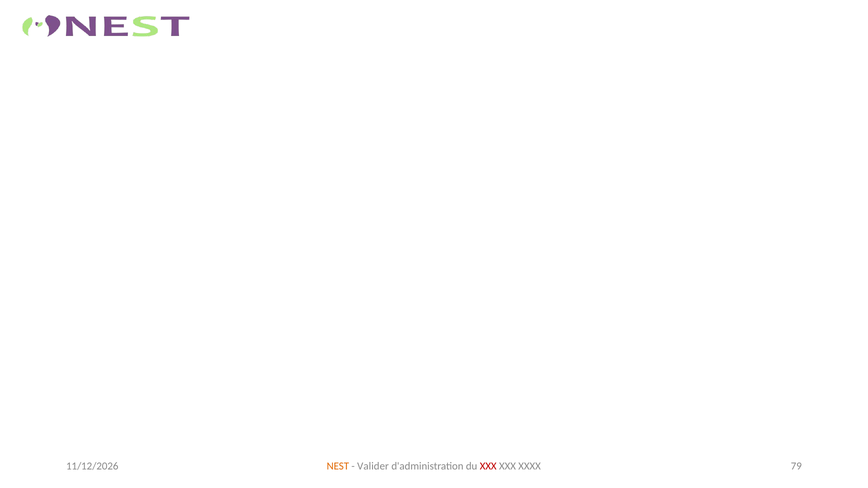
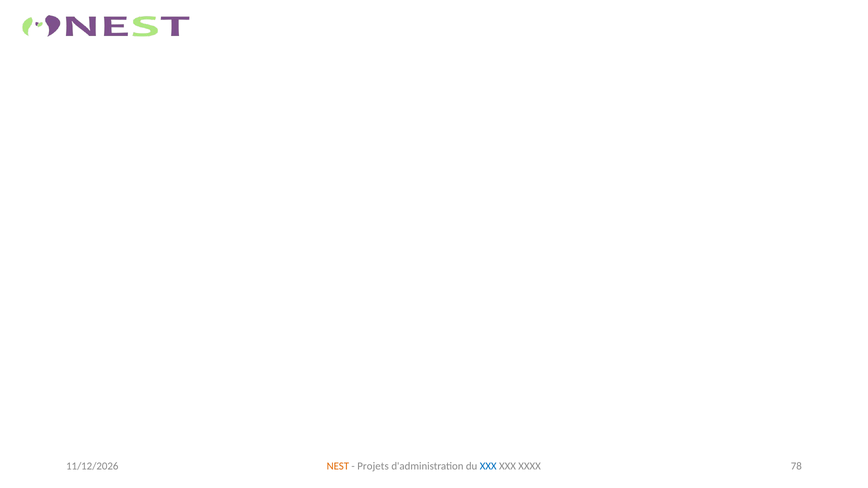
Valider: Valider -> Projets
XXX at (488, 466) colour: red -> blue
79: 79 -> 78
